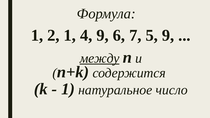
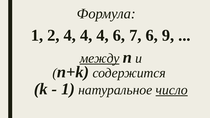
2 1: 1 -> 4
9 at (103, 35): 9 -> 4
7 5: 5 -> 6
число underline: none -> present
